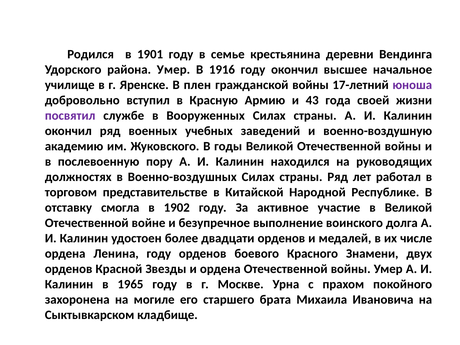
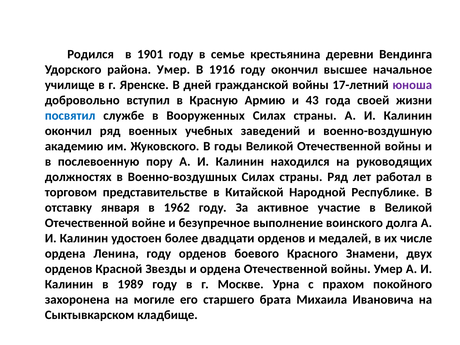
плен: плен -> дней
посвятил colour: purple -> blue
смогла: смогла -> января
1902: 1902 -> 1962
1965: 1965 -> 1989
